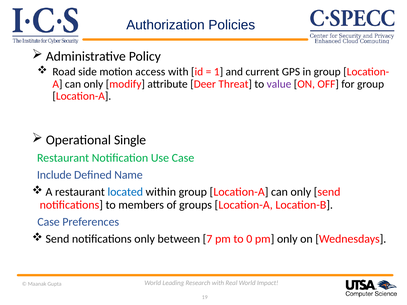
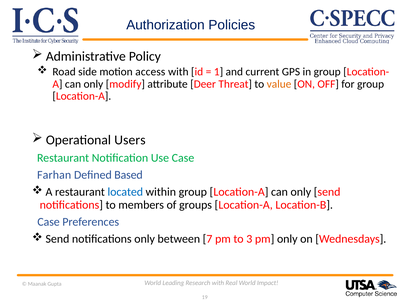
value colour: purple -> orange
Single: Single -> Users
Include: Include -> Farhan
Name: Name -> Based
0: 0 -> 3
